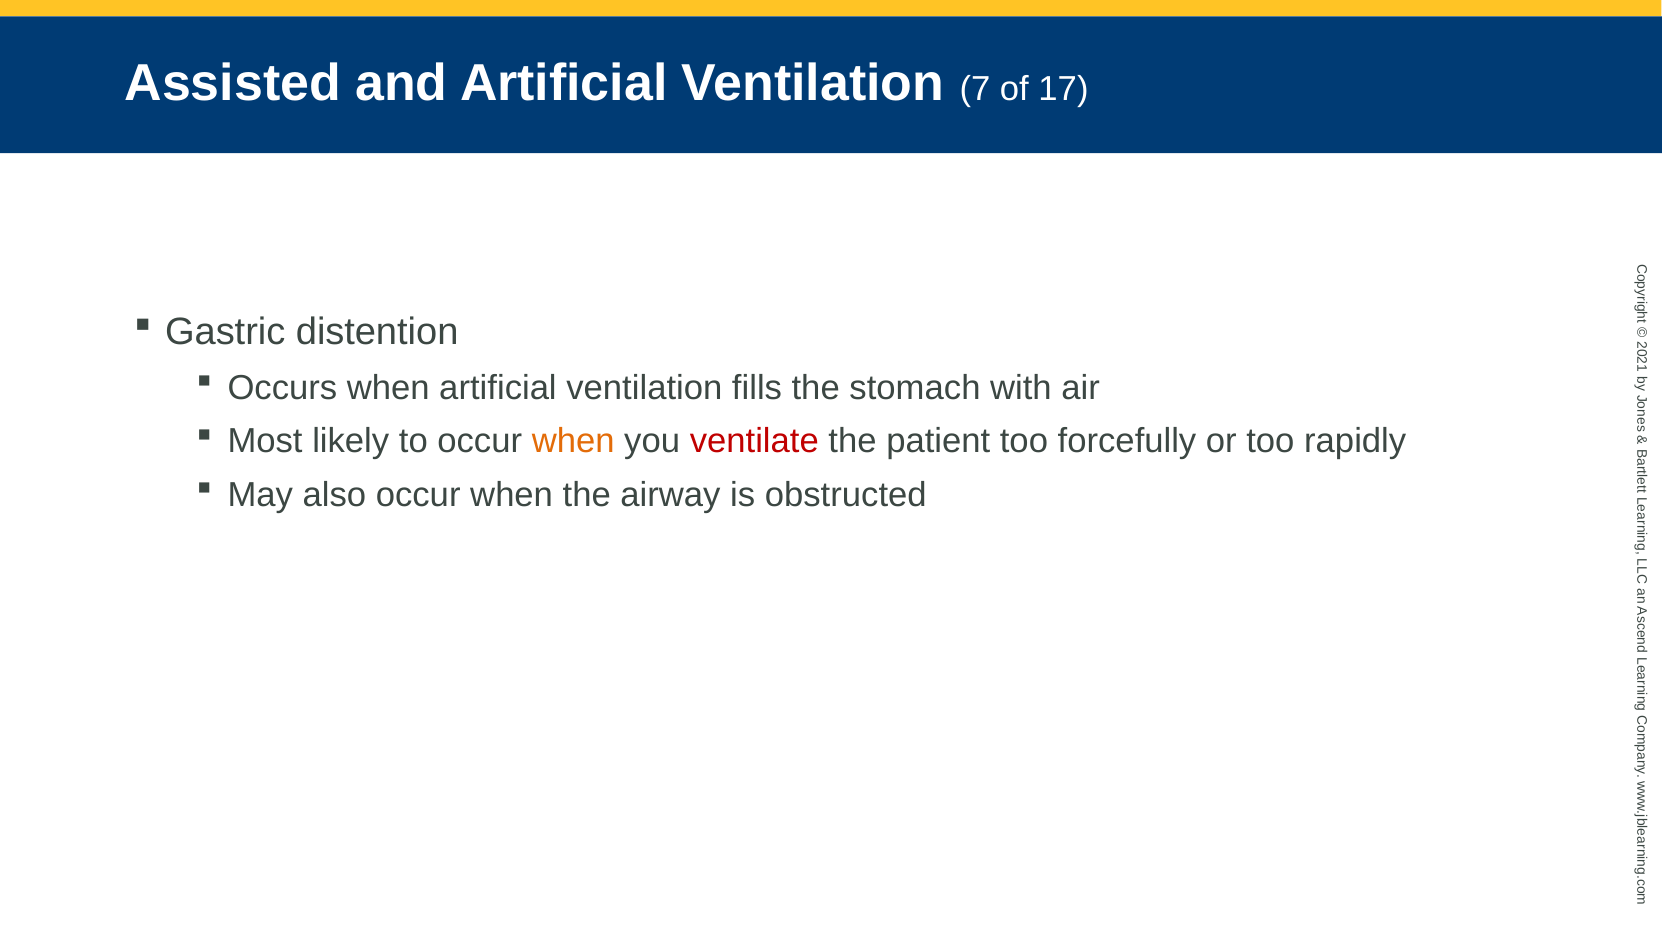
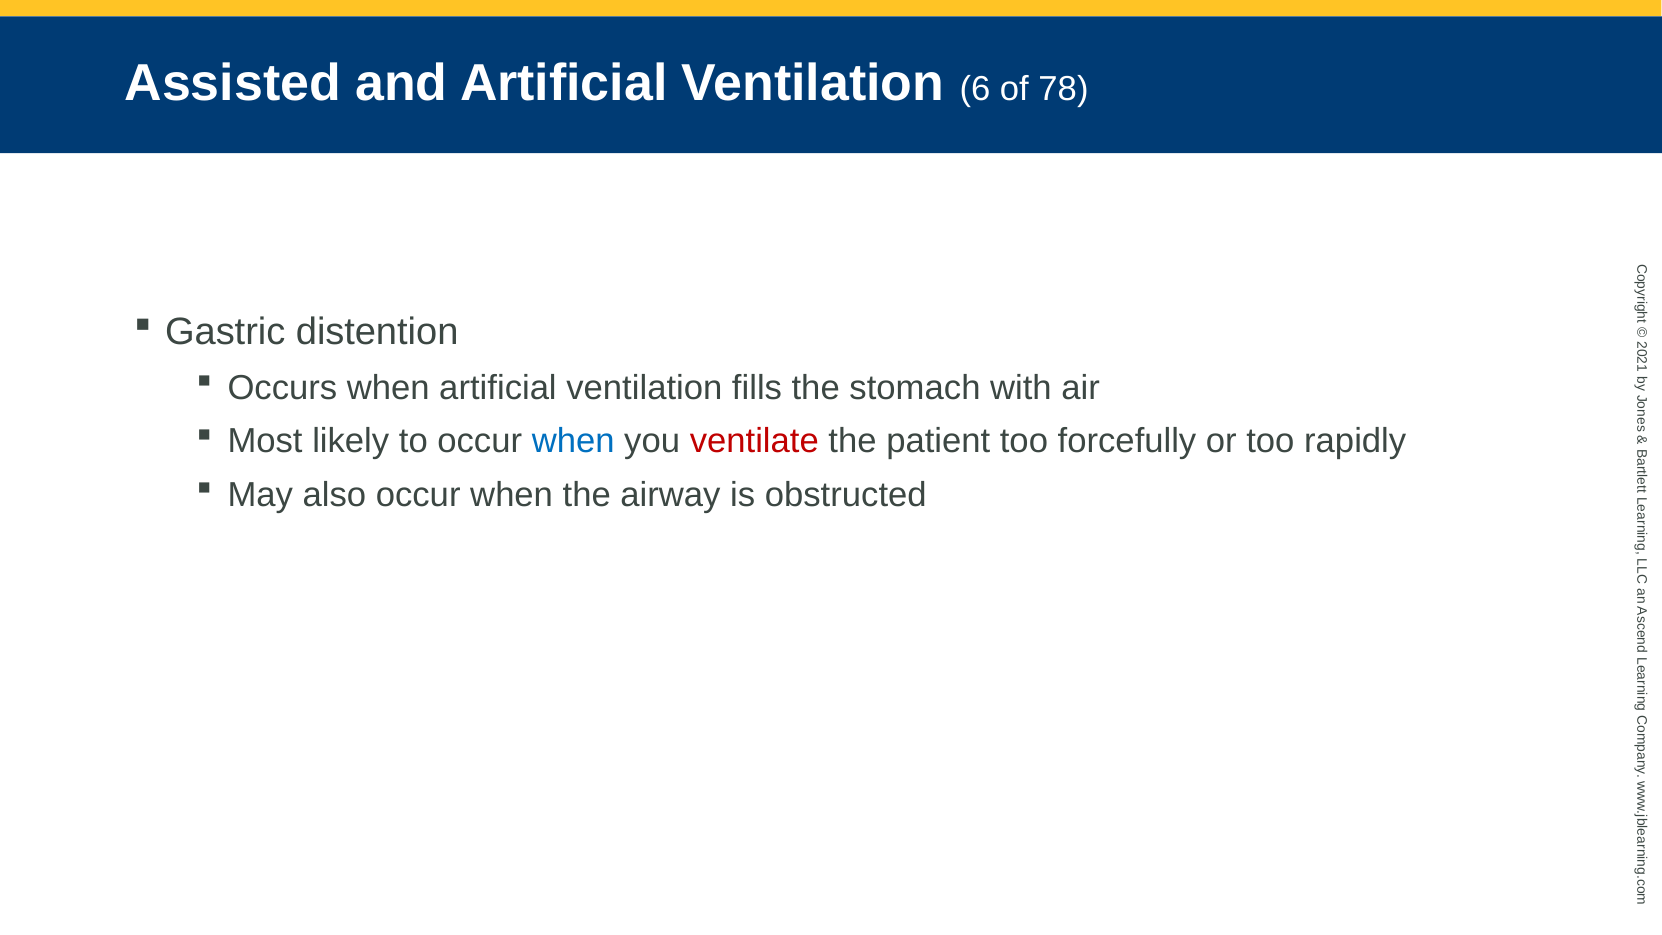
7: 7 -> 6
17: 17 -> 78
when at (573, 441) colour: orange -> blue
